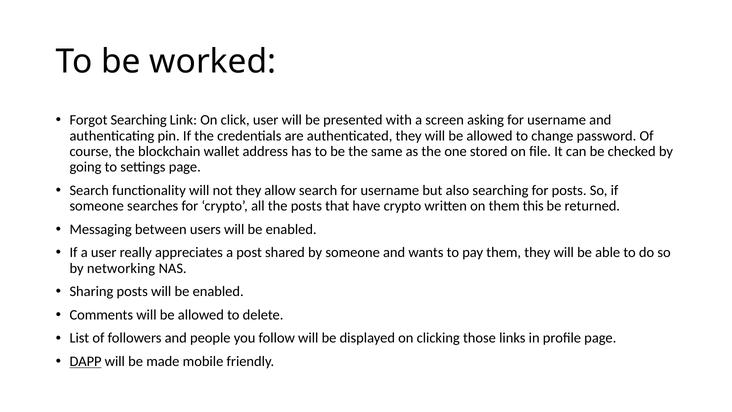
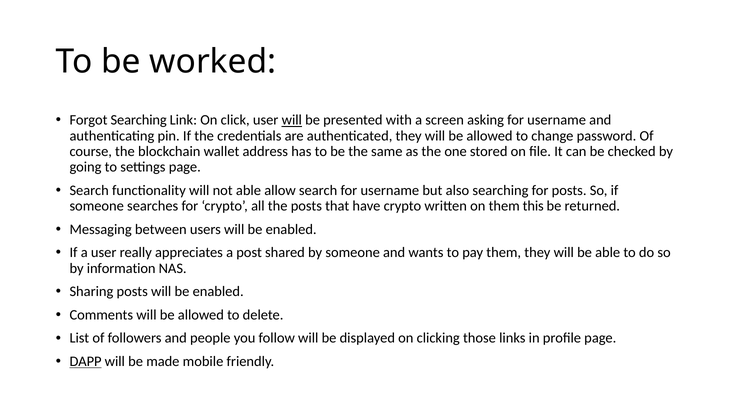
will at (292, 120) underline: none -> present
not they: they -> able
networking: networking -> information
